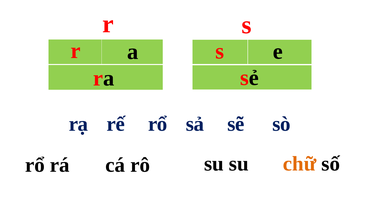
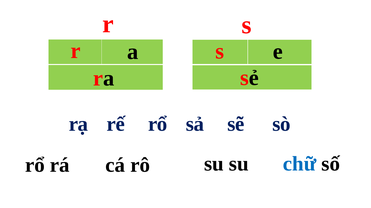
chữ colour: orange -> blue
